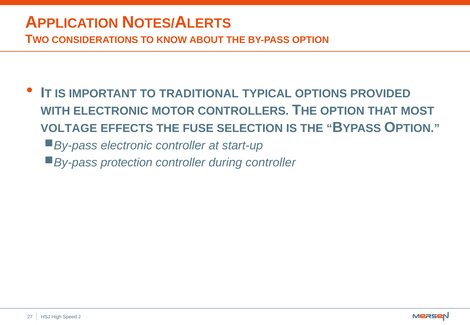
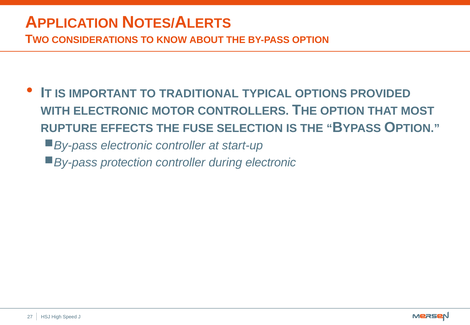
VOLTAGE: VOLTAGE -> RUPTURE
during controller: controller -> electronic
